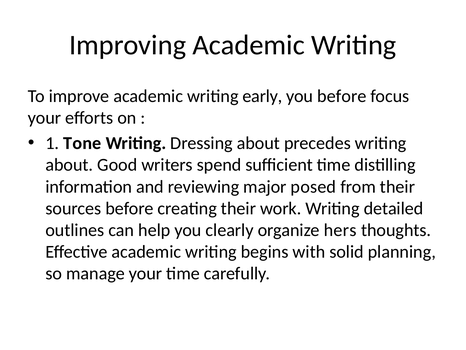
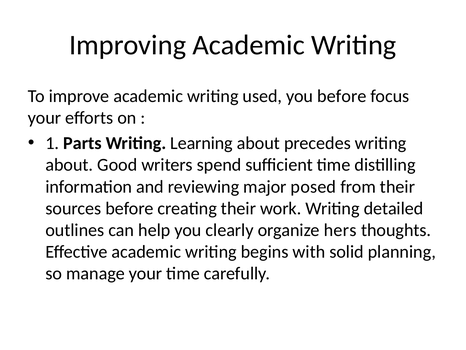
early: early -> used
Tone: Tone -> Parts
Dressing: Dressing -> Learning
